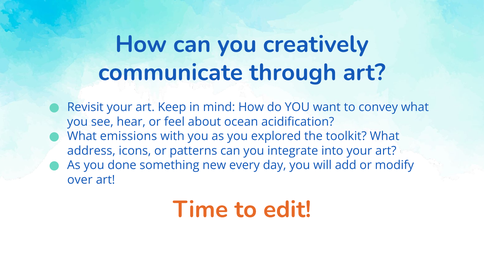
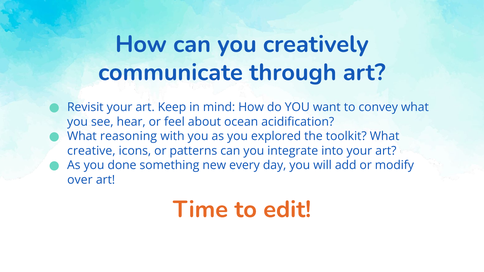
emissions: emissions -> reasoning
address: address -> creative
